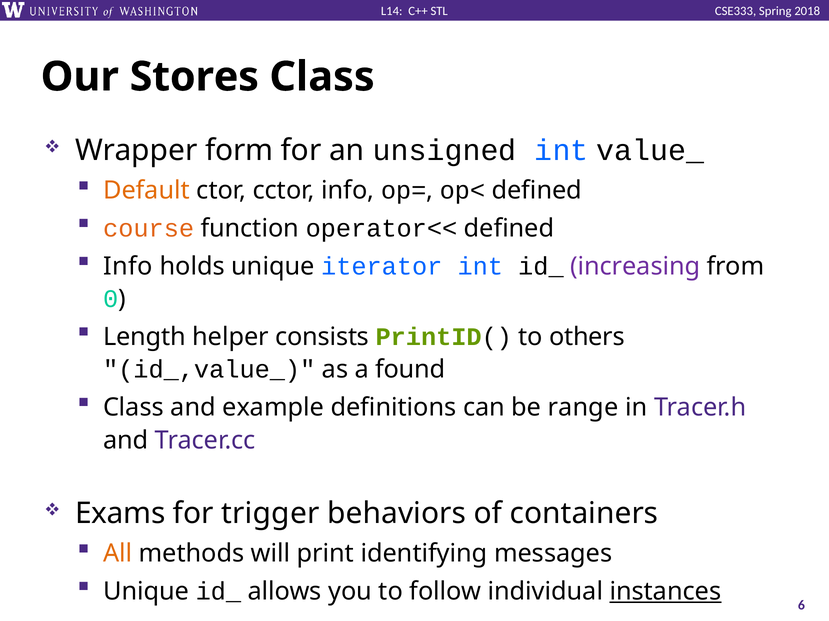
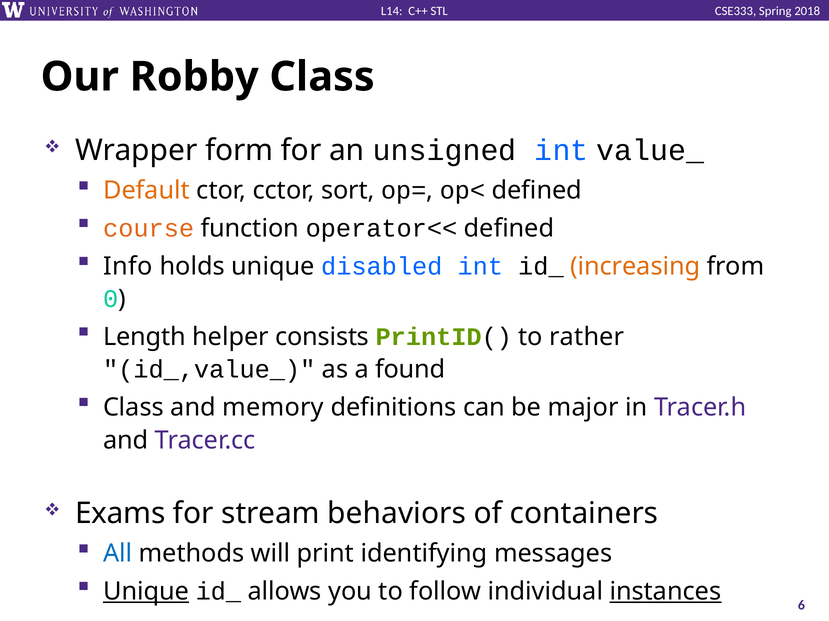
Stores: Stores -> Robby
cctor info: info -> sort
iterator: iterator -> disabled
increasing colour: purple -> orange
others: others -> rather
example: example -> memory
range: range -> major
trigger: trigger -> stream
All colour: orange -> blue
Unique at (146, 592) underline: none -> present
